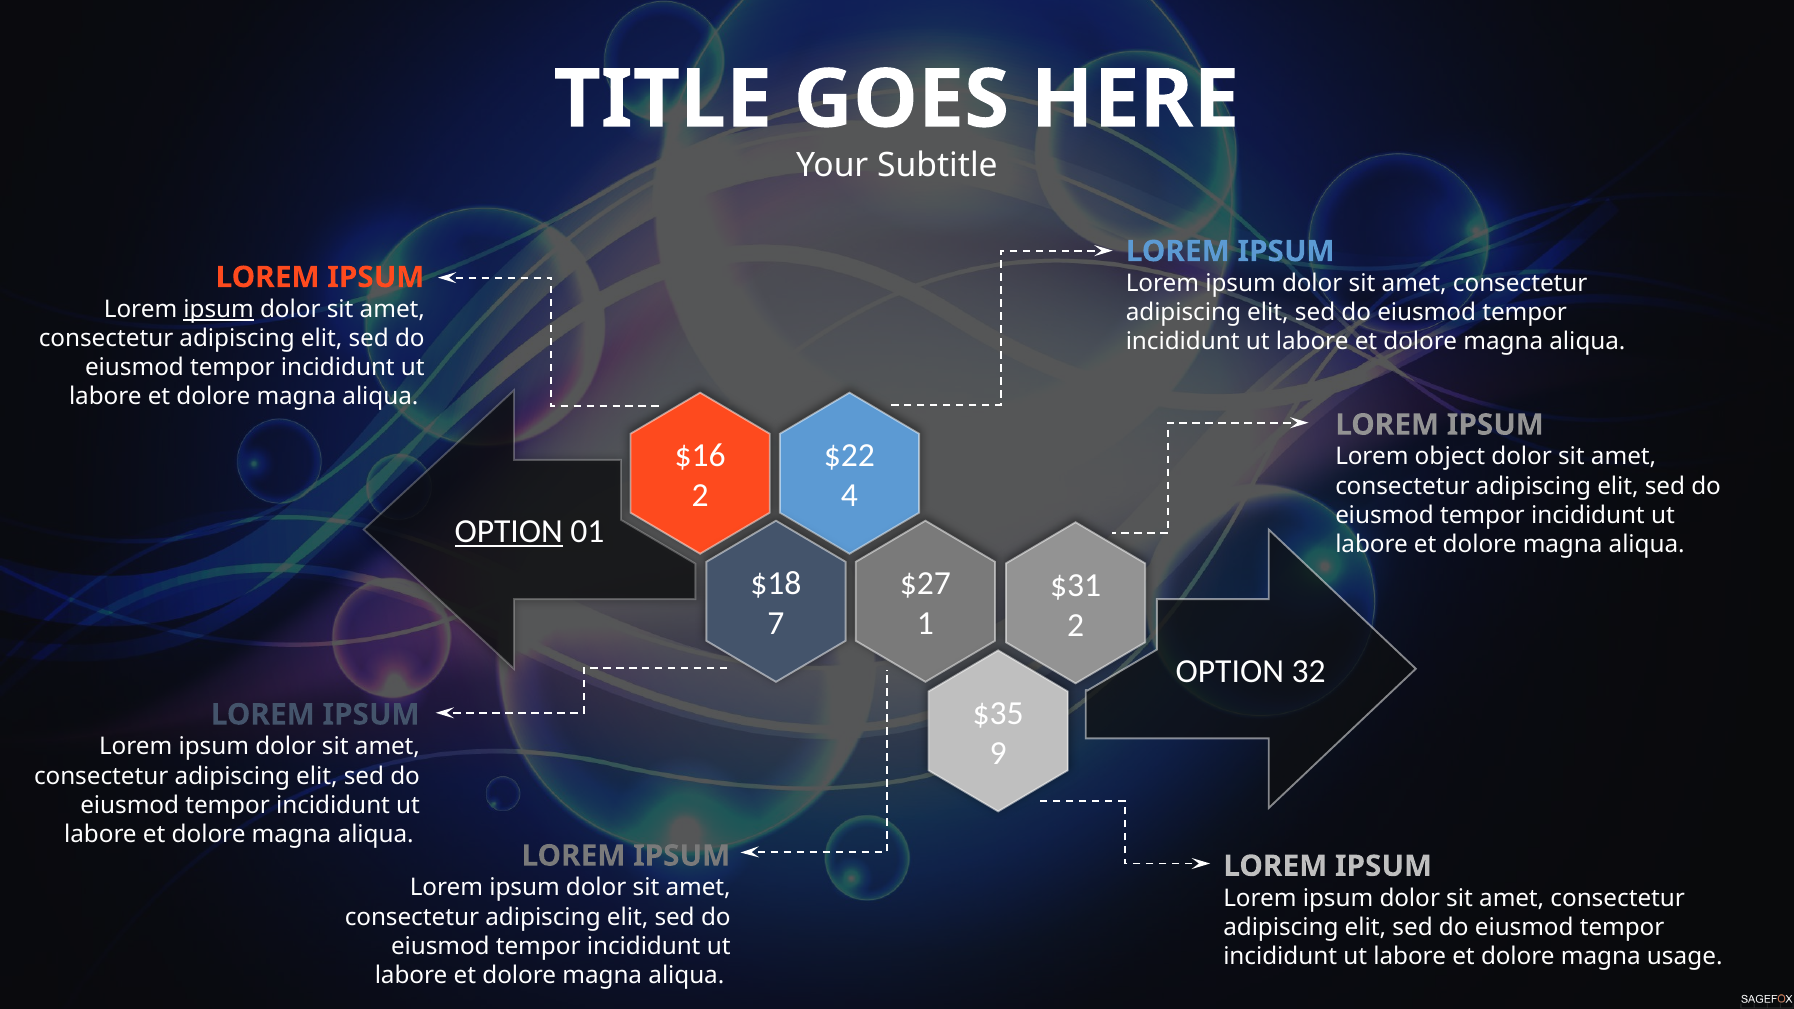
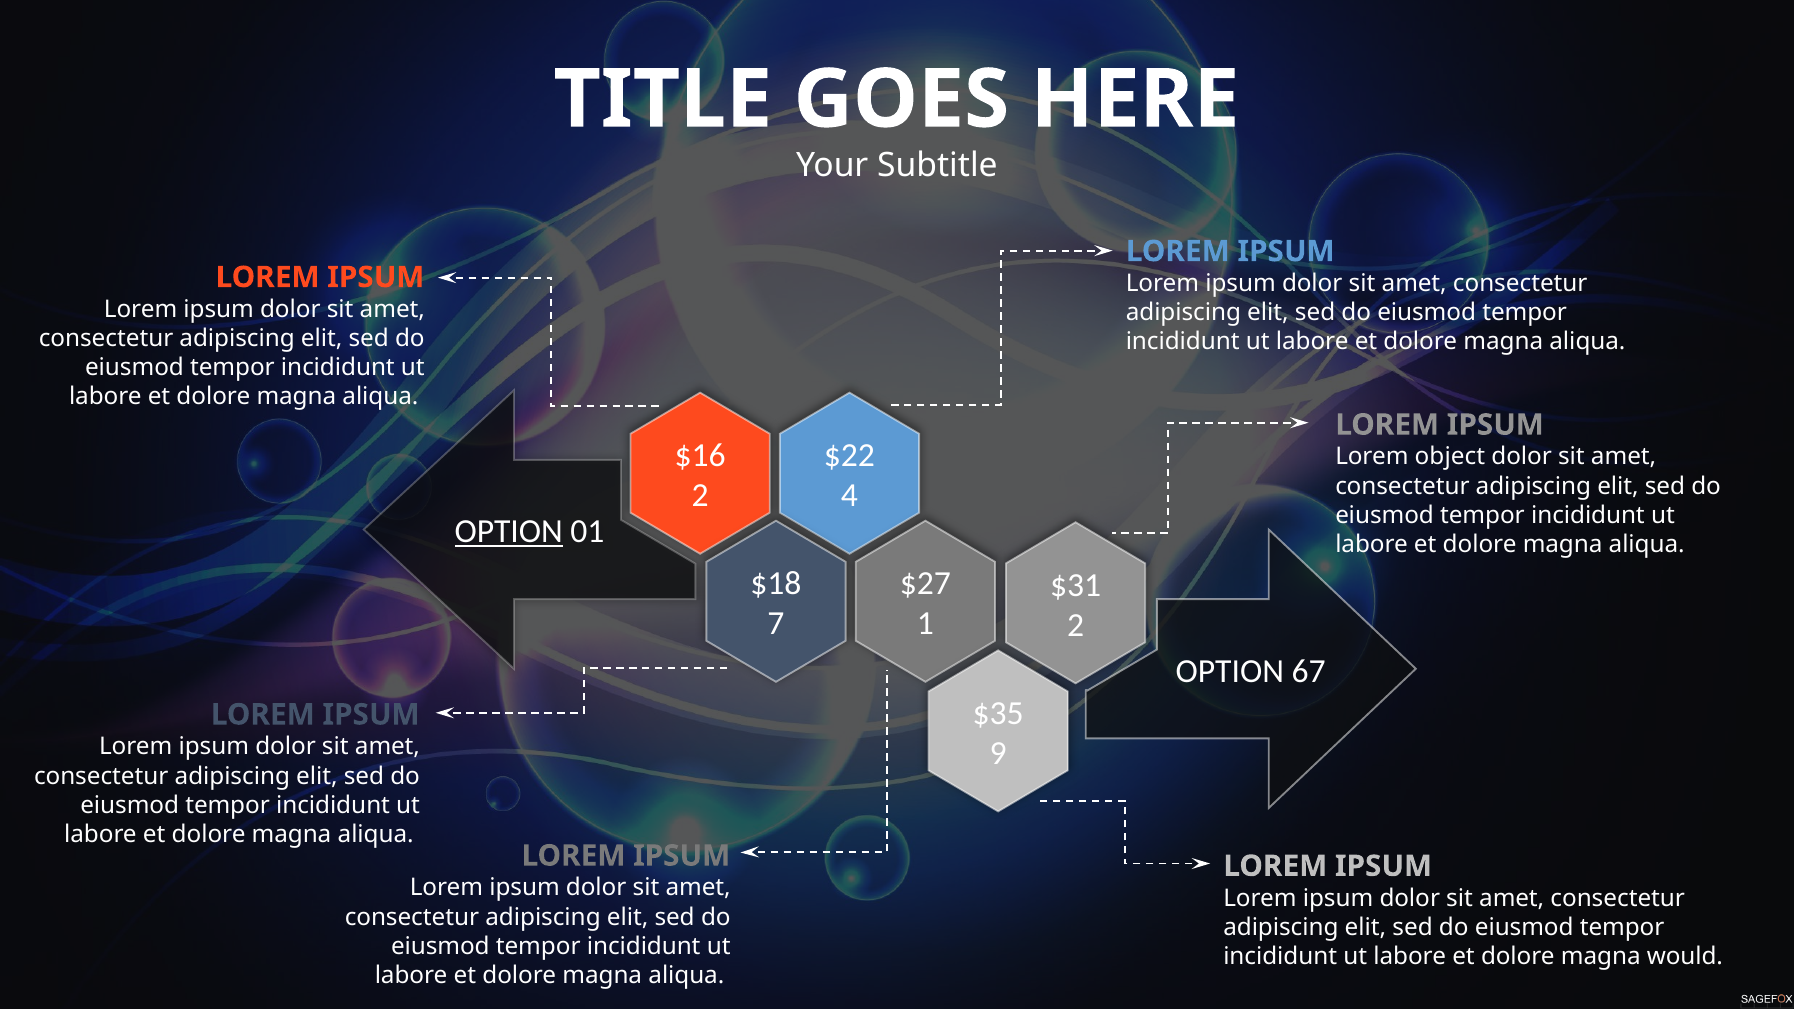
ipsum at (219, 309) underline: present -> none
32: 32 -> 67
usage: usage -> would
